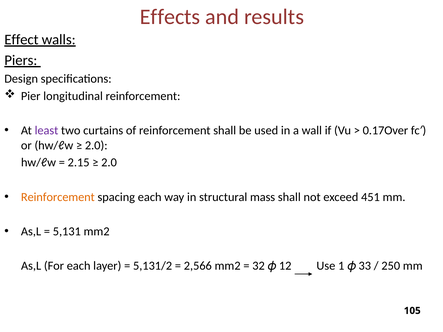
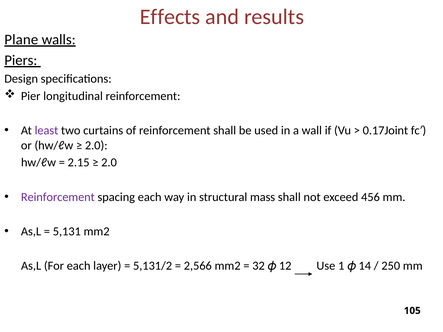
Effect: Effect -> Plane
0.17Over: 0.17Over -> 0.17Joint
Reinforcement at (58, 197) colour: orange -> purple
451: 451 -> 456
33: 33 -> 14
